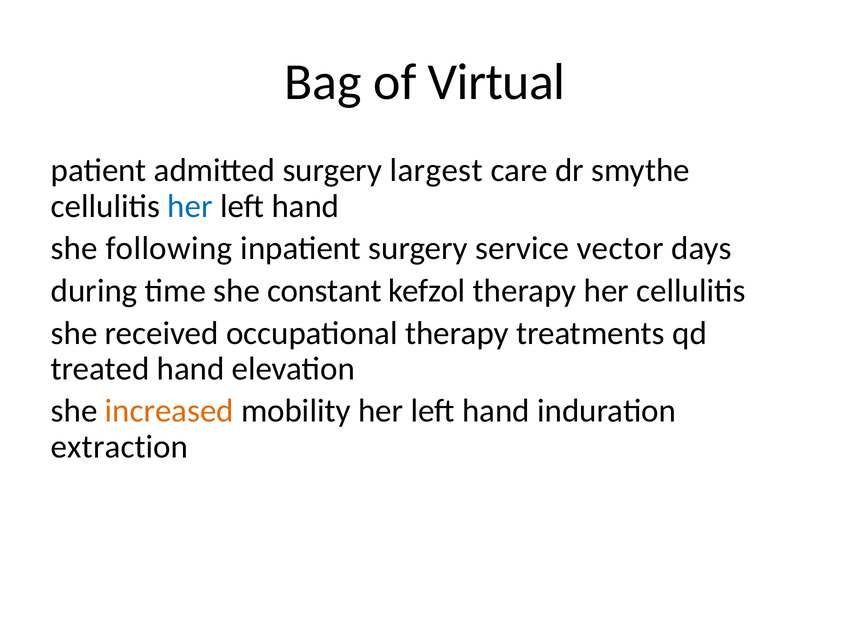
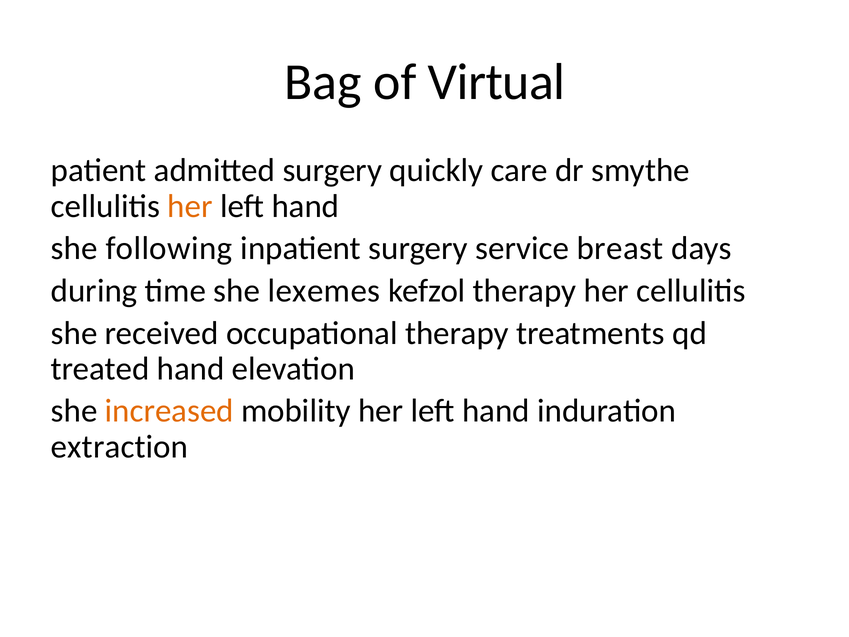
largest: largest -> quickly
her at (190, 206) colour: blue -> orange
vector: vector -> breast
constant: constant -> lexemes
